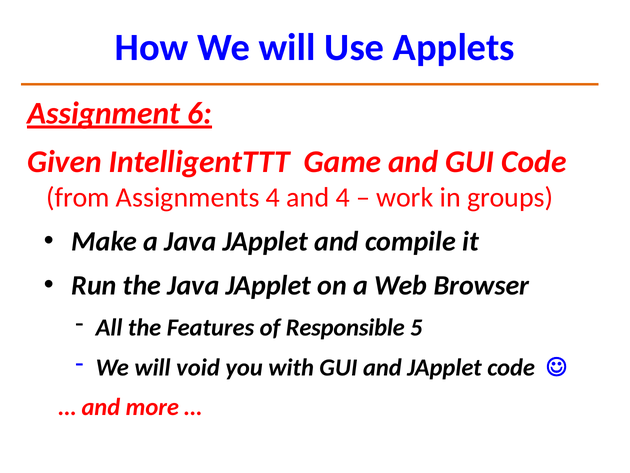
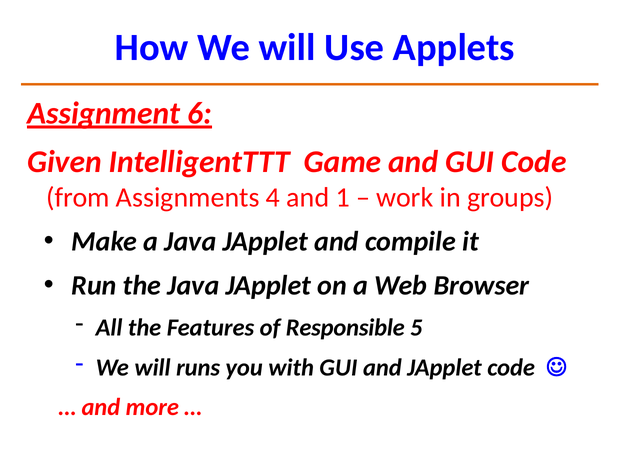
and 4: 4 -> 1
void: void -> runs
